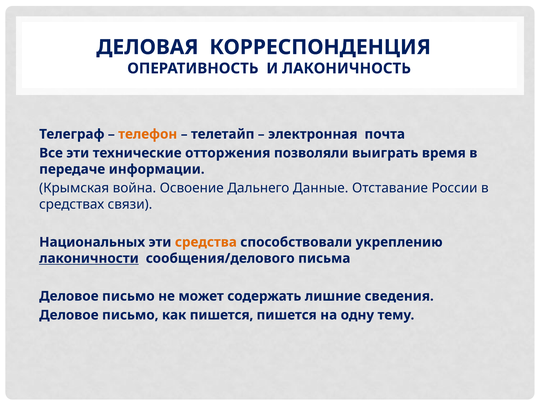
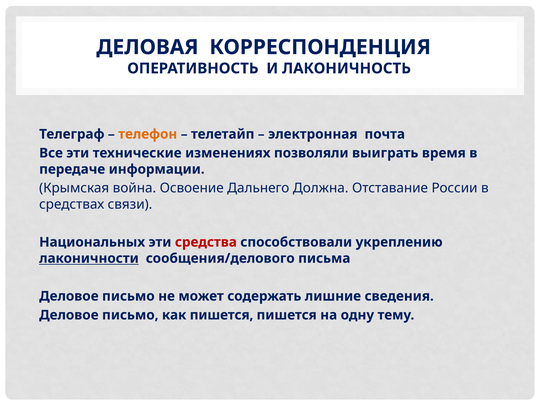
отторжения: отторжения -> изменениях
Данные: Данные -> Должна
средства colour: orange -> red
